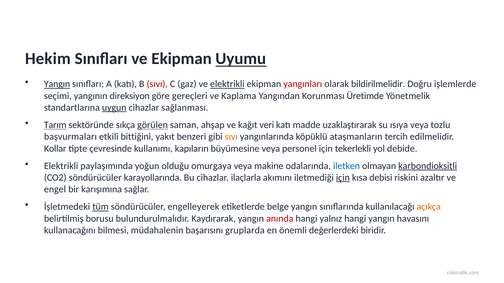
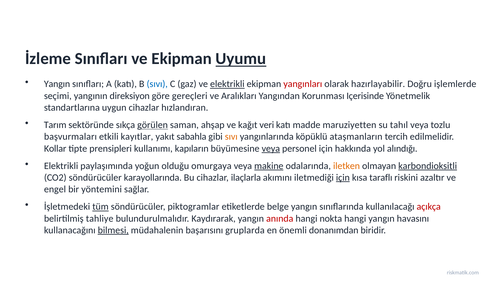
Hekim: Hekim -> İzleme
Yangın at (57, 84) underline: present -> none
sıvı at (157, 84) colour: red -> blue
bildirilmelidir: bildirilmelidir -> hazırlayabilir
Kaplama: Kaplama -> Aralıkları
Üretimde: Üretimde -> Içerisinde
uygun underline: present -> none
sağlanması: sağlanması -> hızlandıran
Tarım underline: present -> none
uzaklaştırarak: uzaklaştırarak -> maruziyetten
ısıya: ısıya -> tahıl
bittiğini: bittiğini -> kayıtlar
benzeri: benzeri -> sabahla
çevresinde: çevresinde -> prensipleri
veya at (271, 149) underline: none -> present
tekerlekli: tekerlekli -> hakkında
debide: debide -> alındığı
makine underline: none -> present
iletken colour: blue -> orange
debisi: debisi -> taraflı
karışımına: karışımına -> yöntemini
engelleyerek: engelleyerek -> piktogramlar
açıkça colour: orange -> red
borusu: borusu -> tahliye
yalnız: yalnız -> nokta
bilmesi underline: none -> present
değerlerdeki: değerlerdeki -> donanımdan
